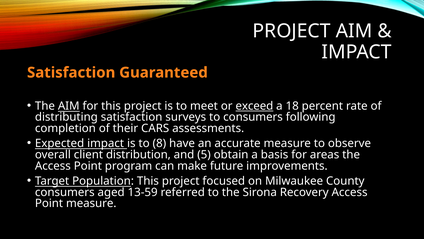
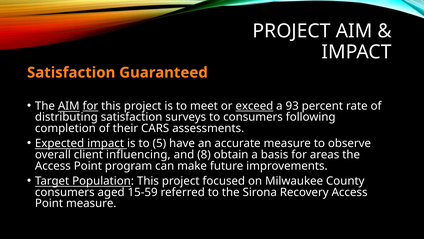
for at (90, 106) underline: none -> present
18: 18 -> 93
8: 8 -> 5
distribution: distribution -> influencing
5: 5 -> 8
13-59: 13-59 -> 15-59
